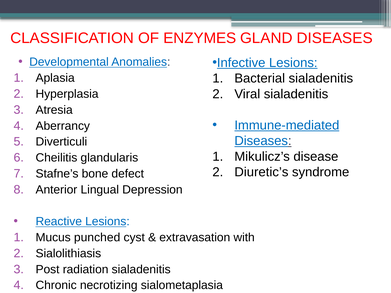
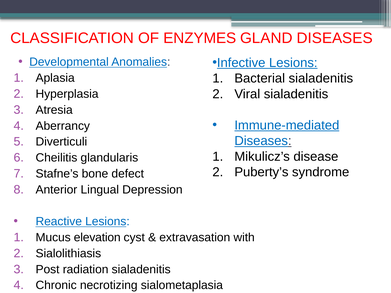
Diuretic’s: Diuretic’s -> Puberty’s
punched: punched -> elevation
